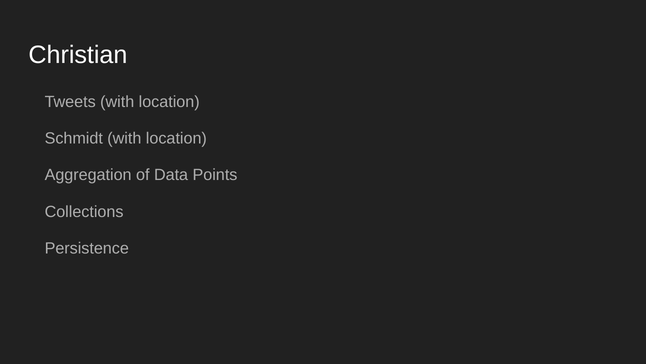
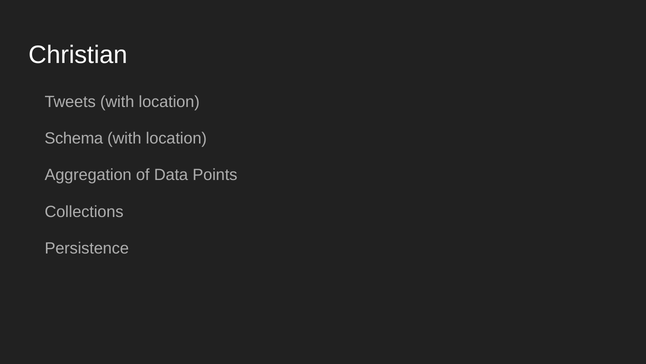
Schmidt: Schmidt -> Schema
